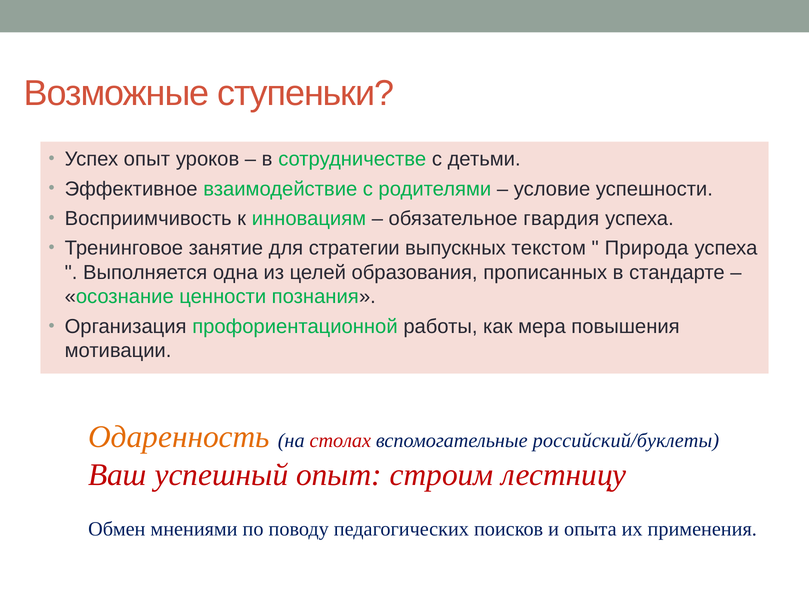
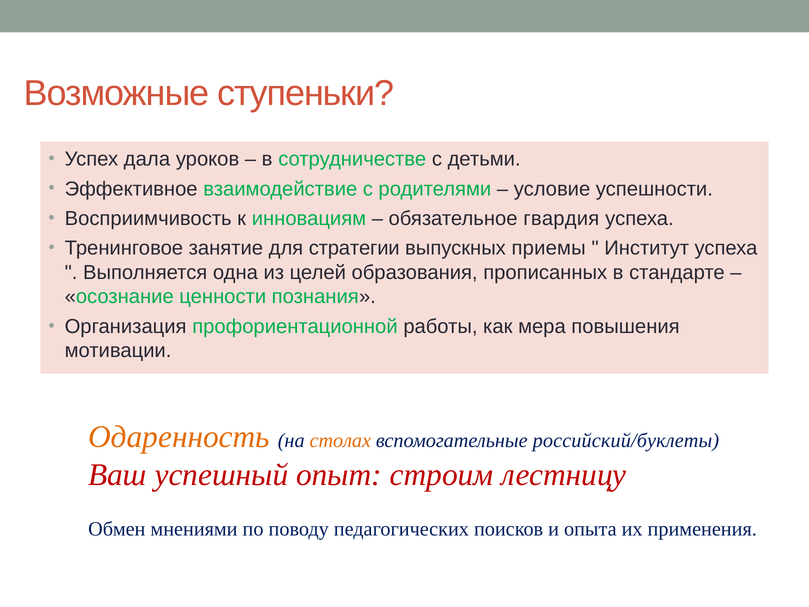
Успех опыт: опыт -> дала
текстом: текстом -> приемы
Природа: Природа -> Институт
столах colour: red -> orange
